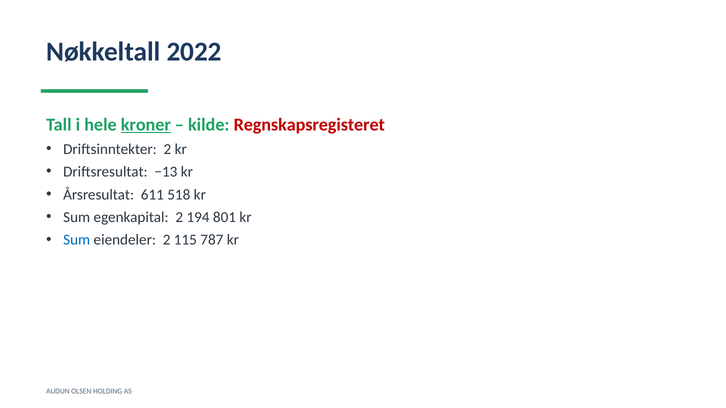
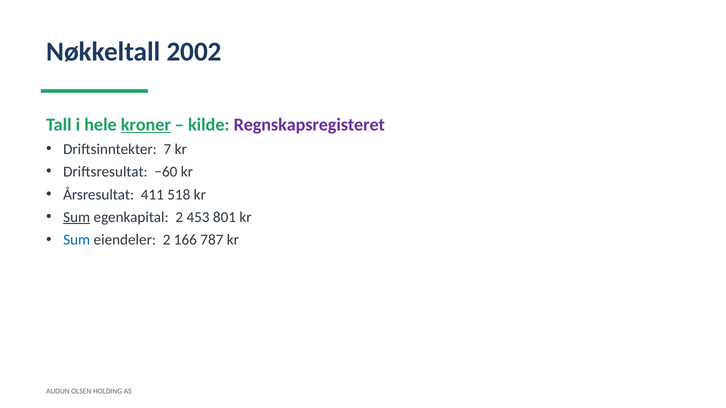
2022: 2022 -> 2002
Regnskapsregisteret colour: red -> purple
Driftsinntekter 2: 2 -> 7
−13: −13 -> −60
611: 611 -> 411
Sum at (77, 217) underline: none -> present
194: 194 -> 453
115: 115 -> 166
